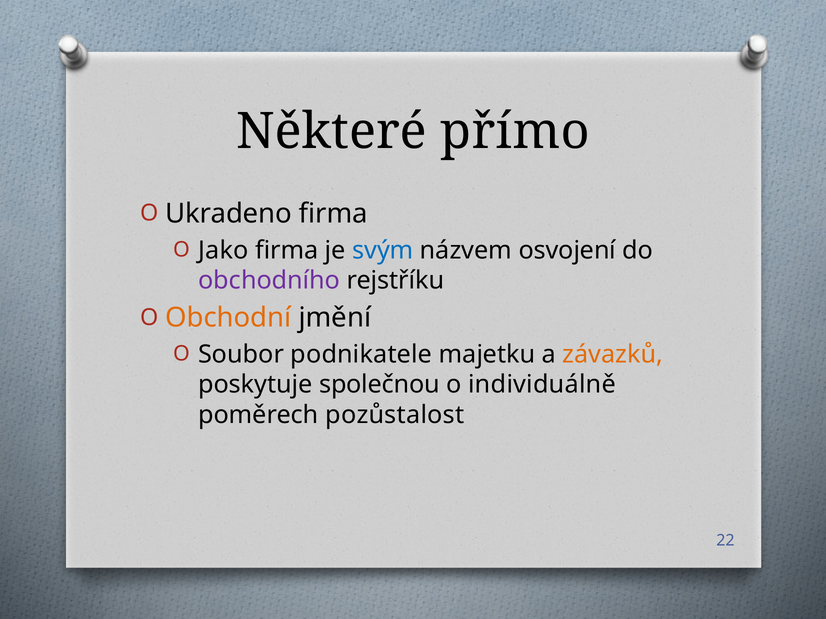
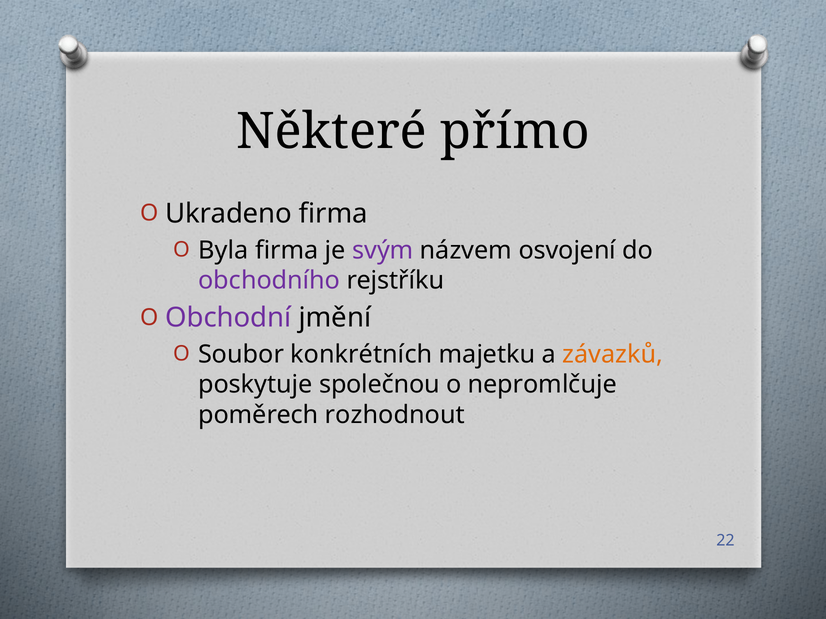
Jako: Jako -> Byla
svým colour: blue -> purple
Obchodní colour: orange -> purple
podnikatele: podnikatele -> konkrétních
individuálně: individuálně -> nepromlčuje
pozůstalost: pozůstalost -> rozhodnout
